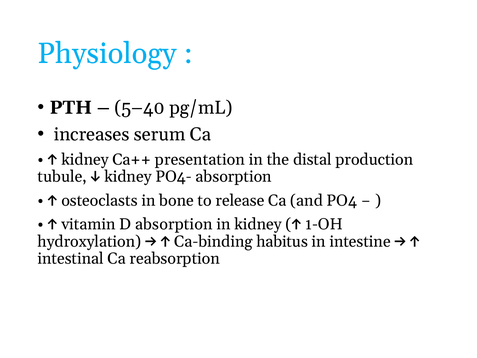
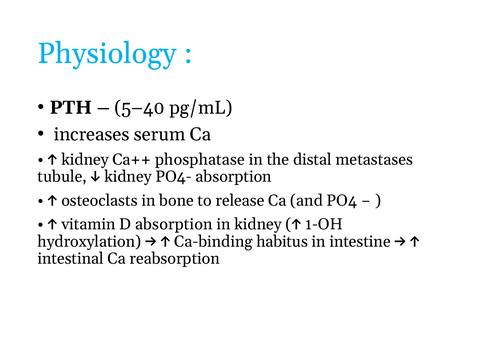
presentation: presentation -> phosphatase
production: production -> metastases
